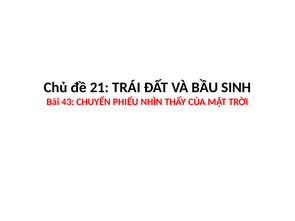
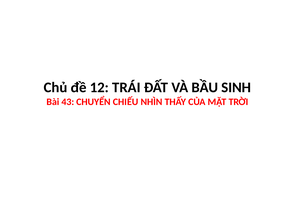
21: 21 -> 12
PHIẾU: PHIẾU -> CHIẾU
